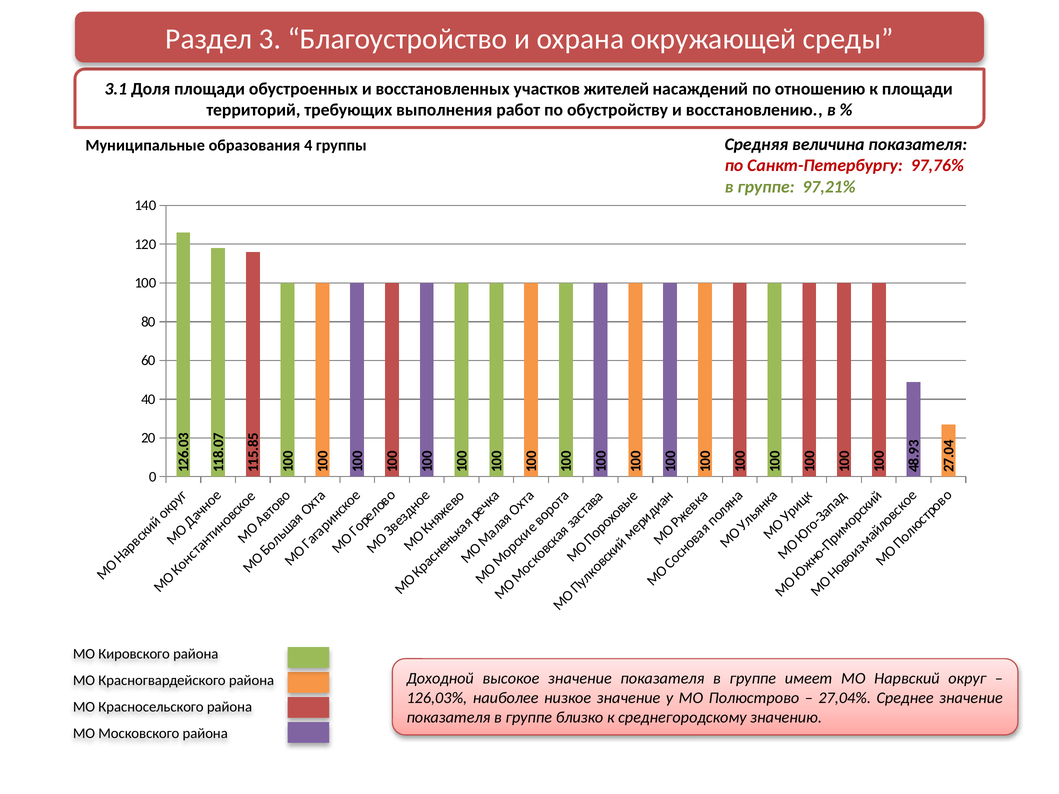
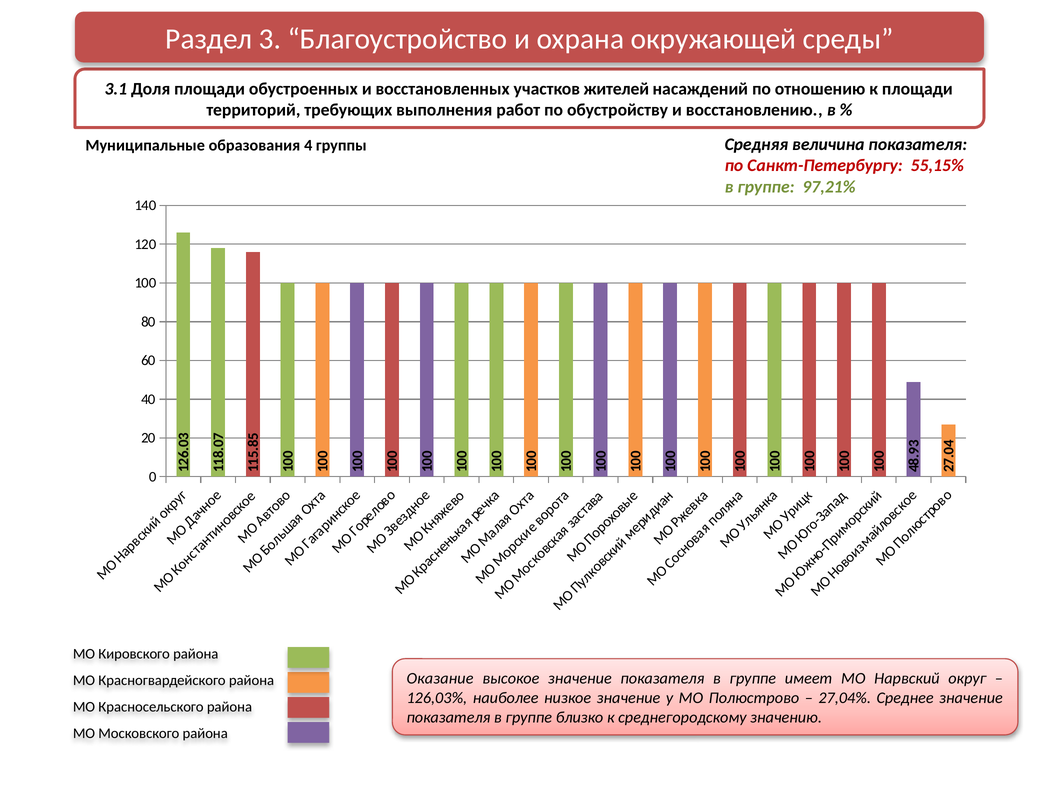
97,76%: 97,76% -> 55,15%
Доходной: Доходной -> Оказание
